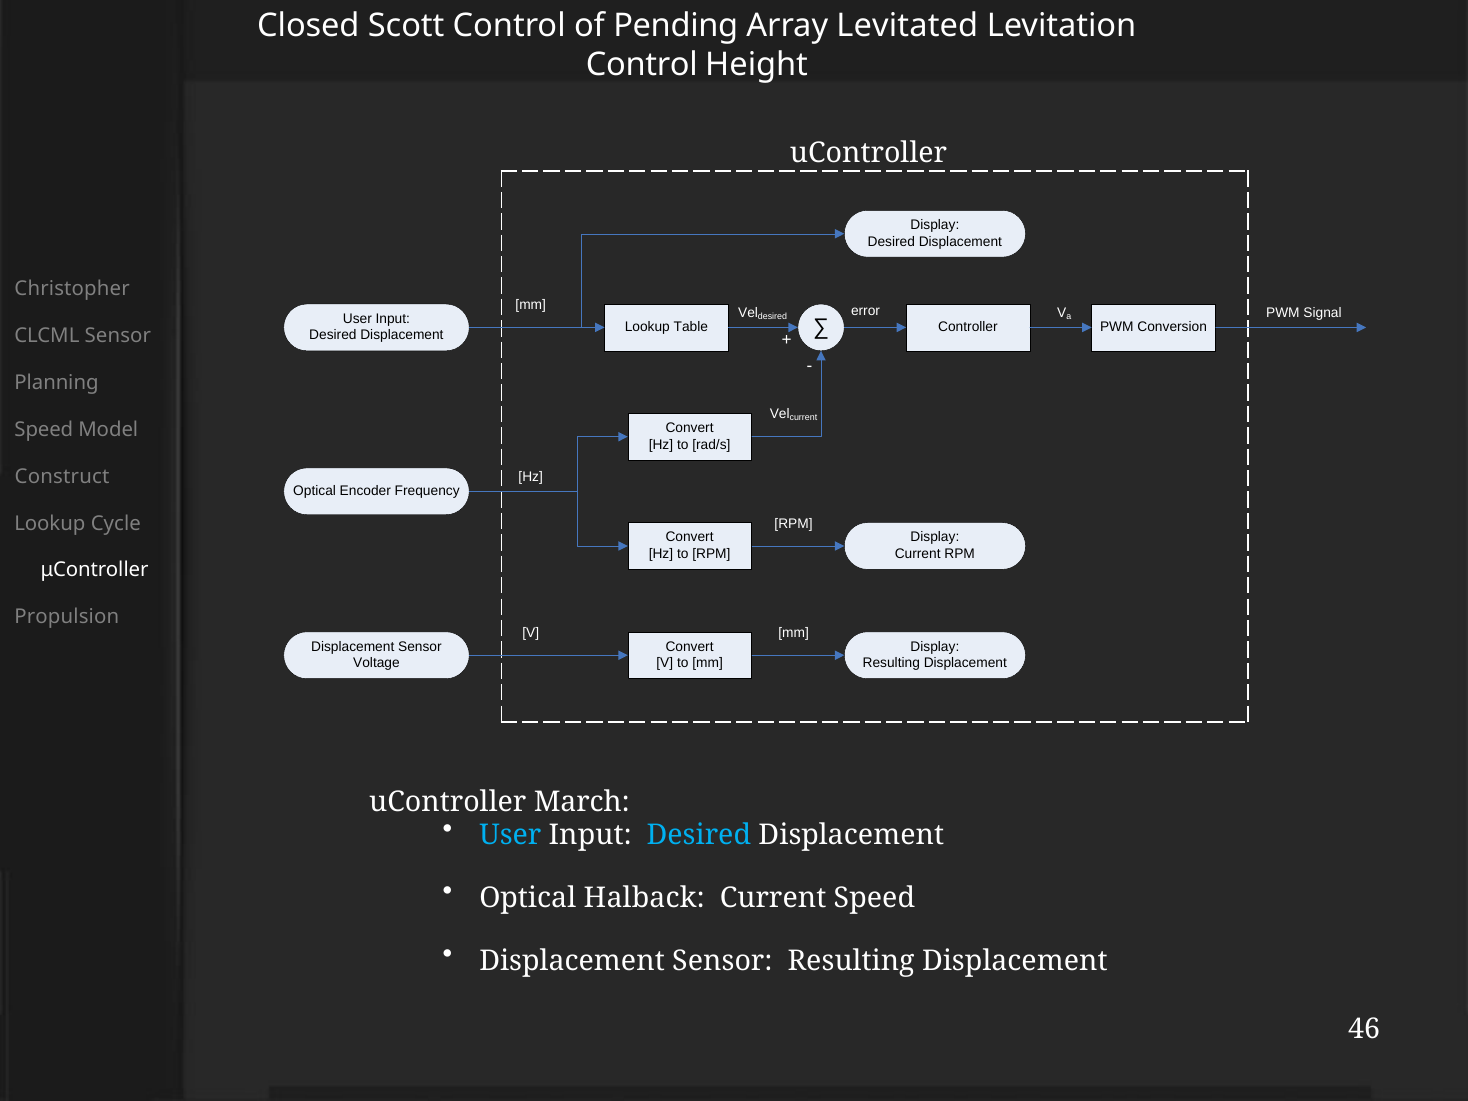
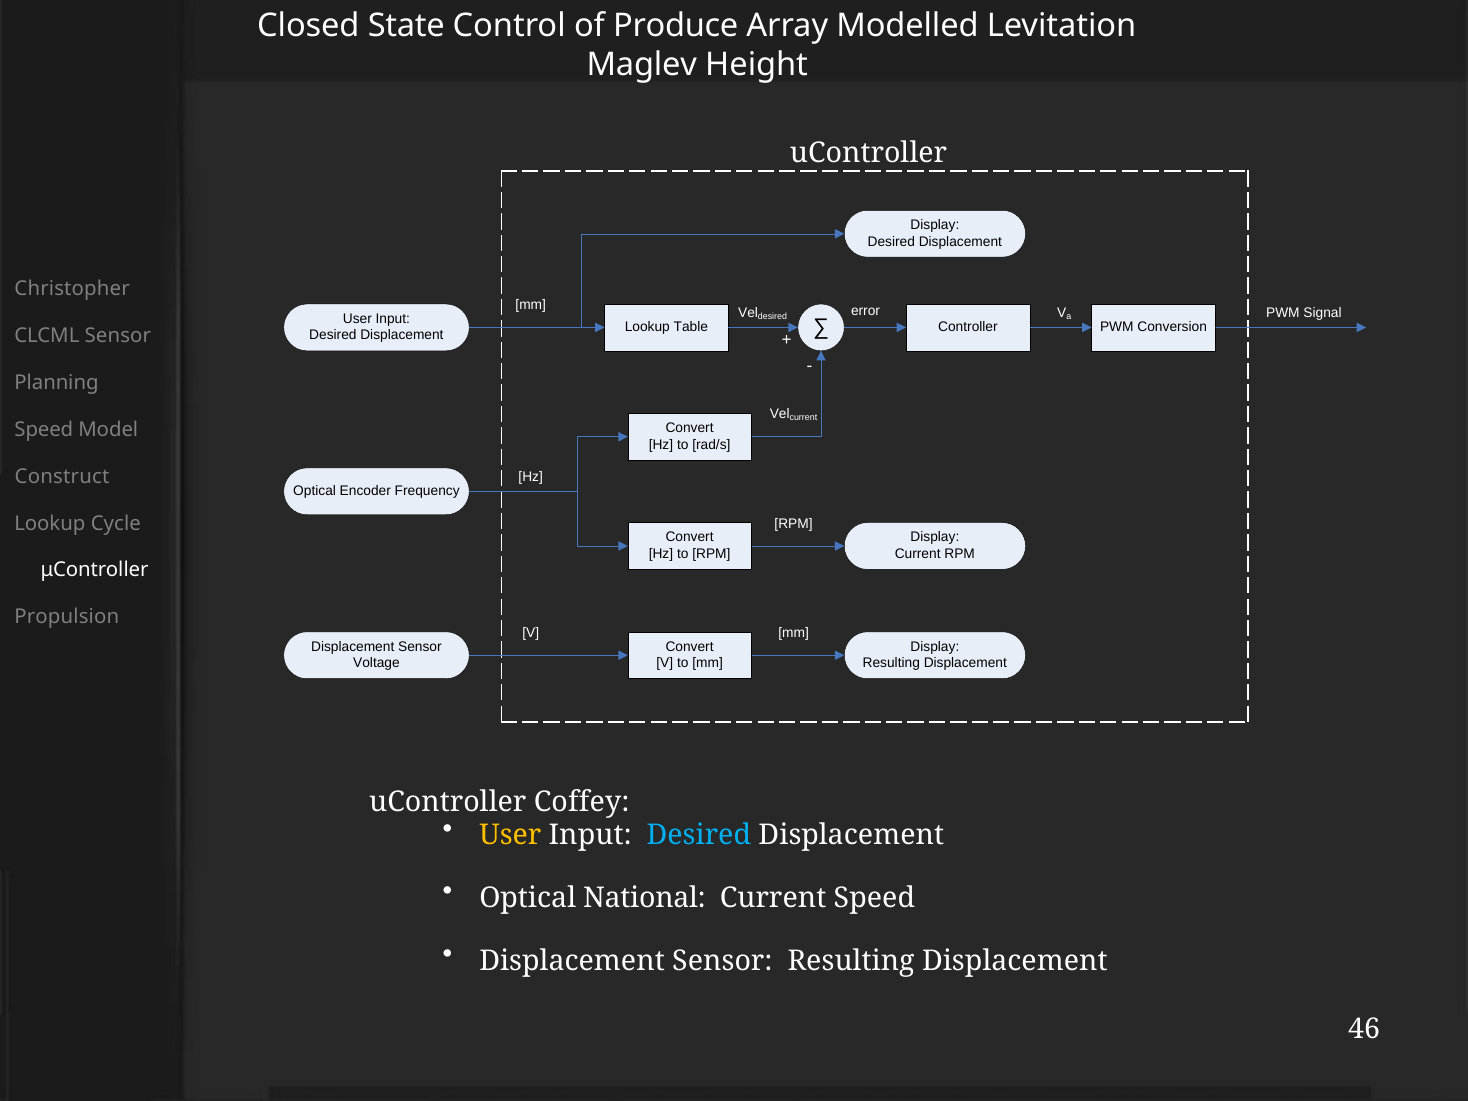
Scott: Scott -> State
Pending: Pending -> Produce
Levitated: Levitated -> Modelled
Control at (642, 65): Control -> Maglev
March: March -> Coffey
User at (510, 836) colour: light blue -> yellow
Halback: Halback -> National
